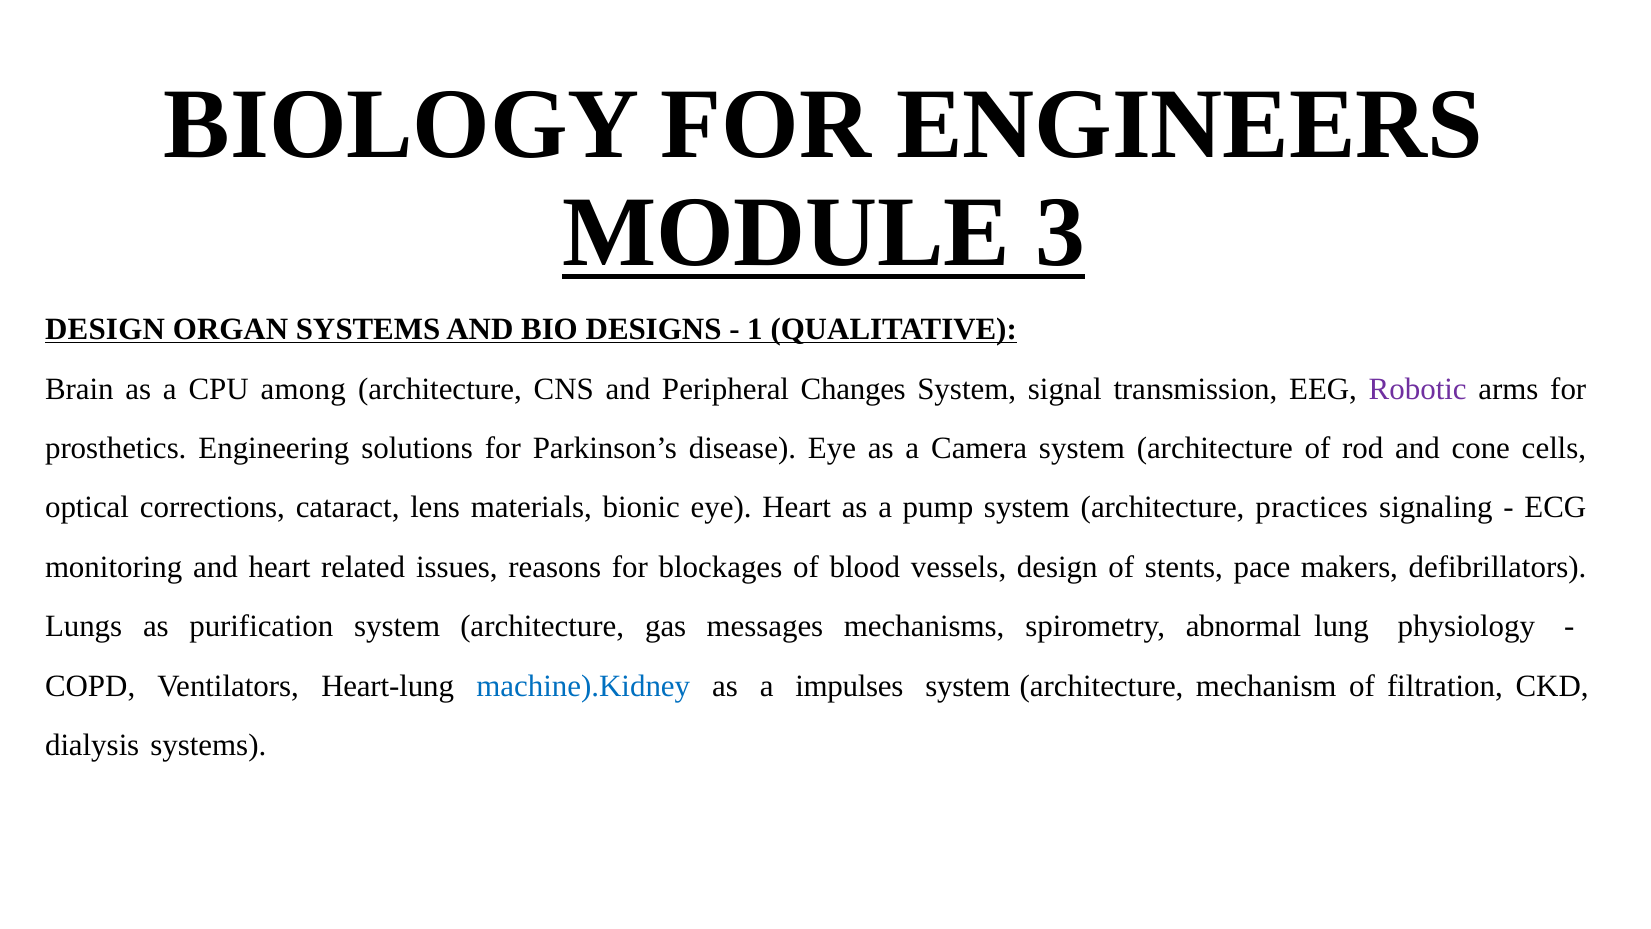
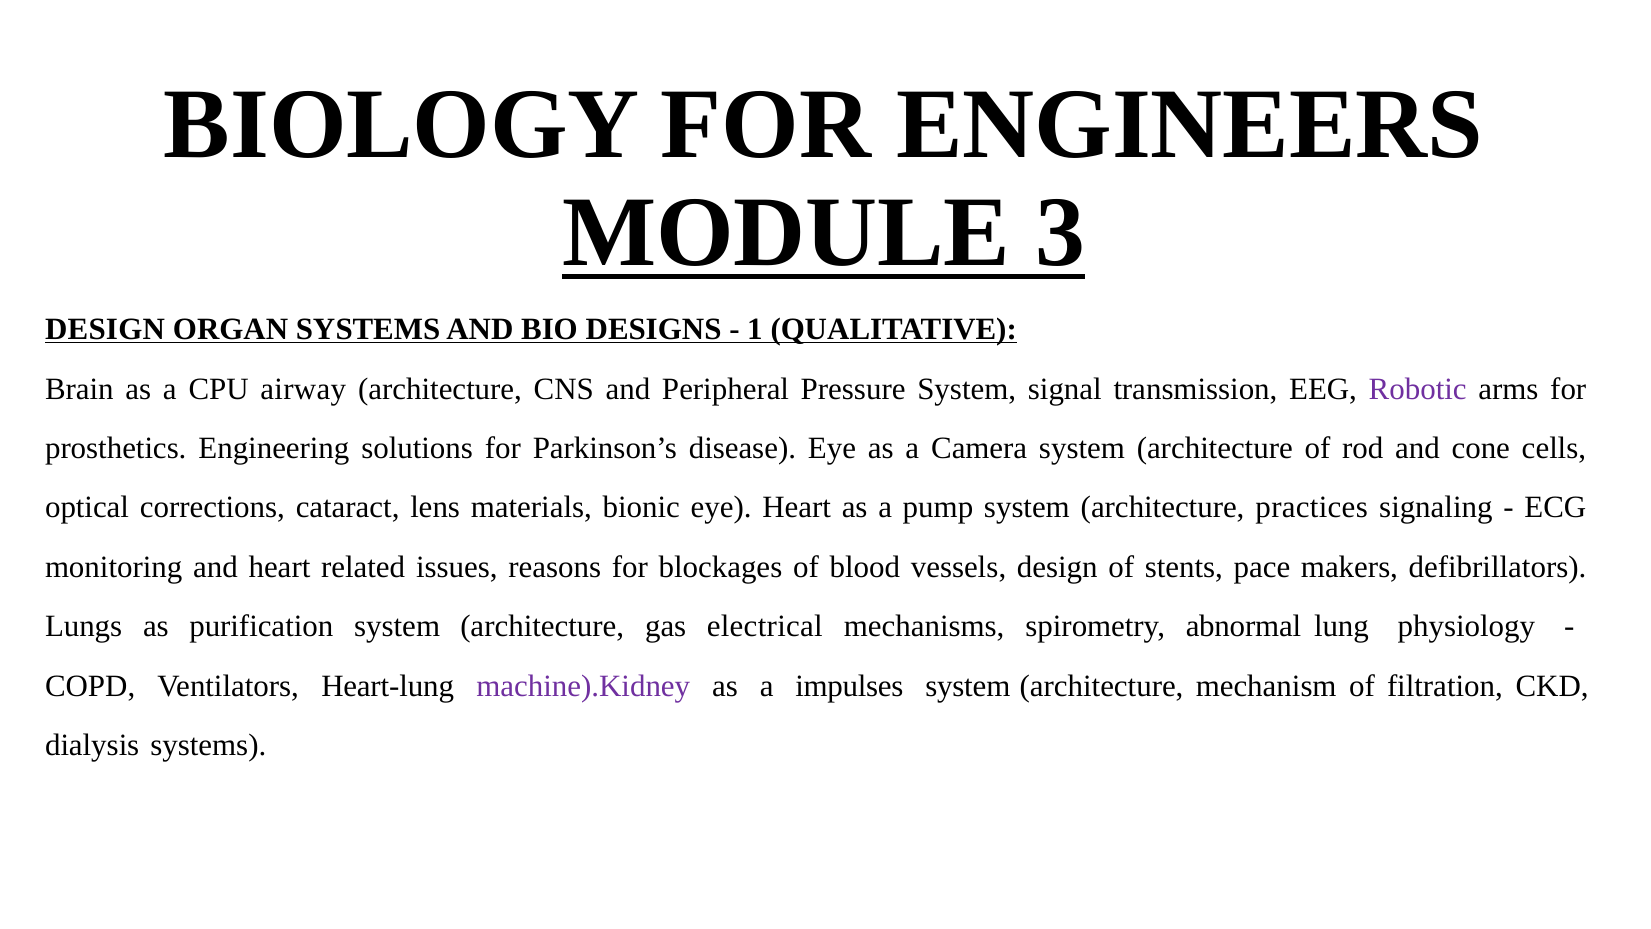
among: among -> airway
Changes: Changes -> Pressure
messages: messages -> electrical
machine).Kidney colour: blue -> purple
